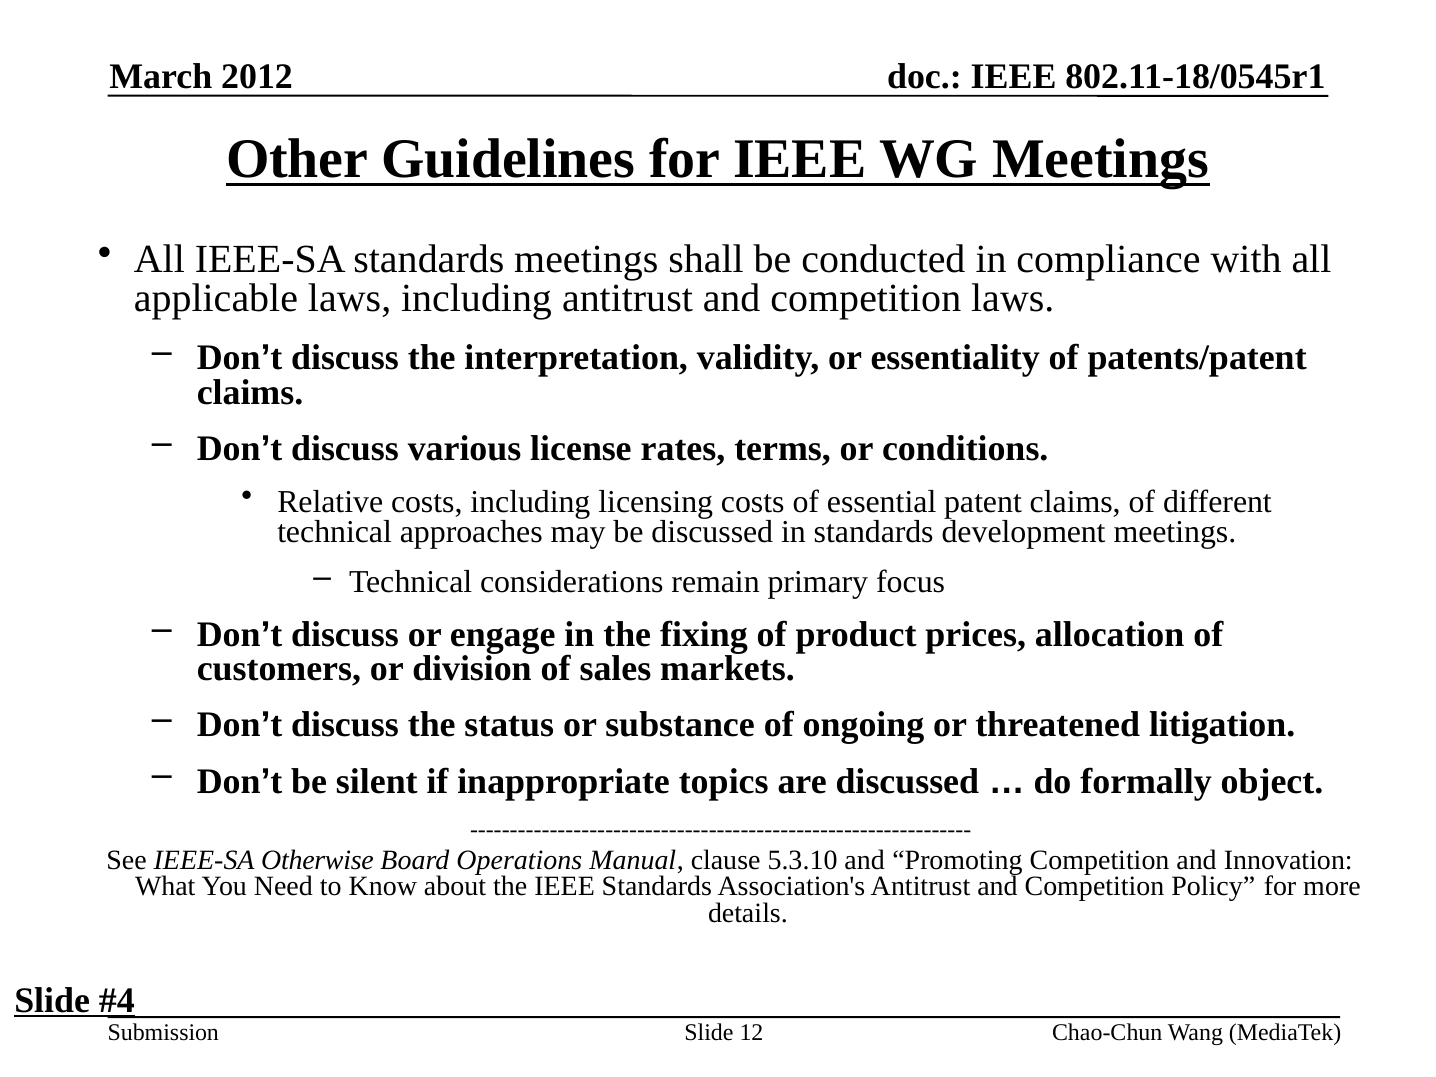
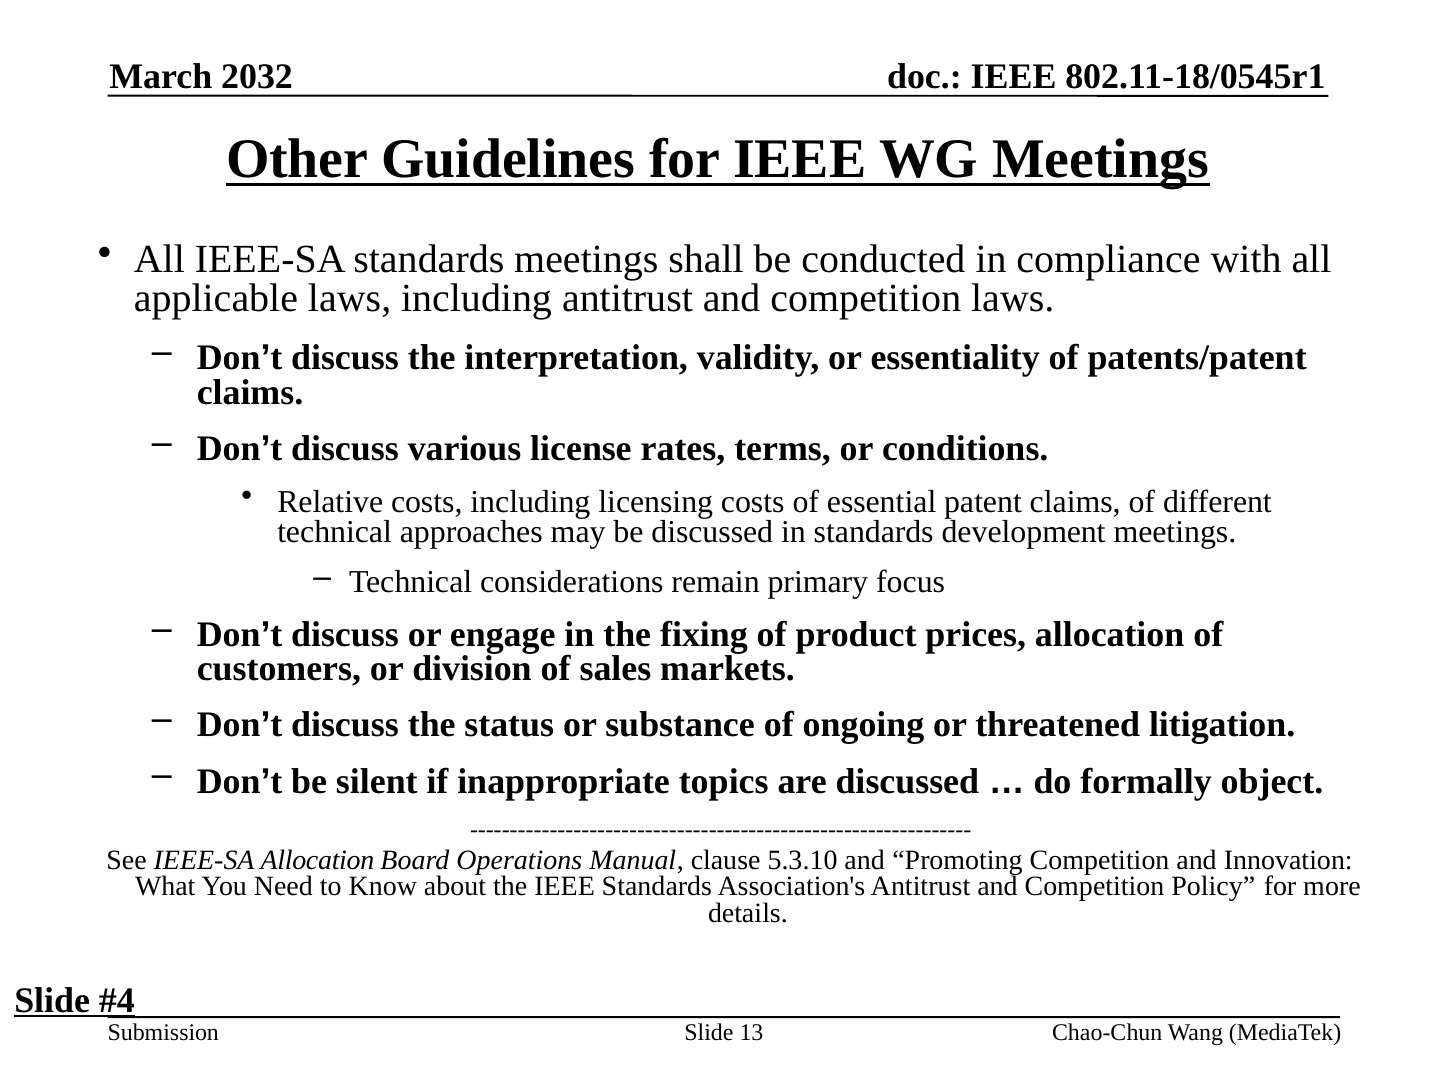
2012: 2012 -> 2032
IEEE-SA Otherwise: Otherwise -> Allocation
12: 12 -> 13
